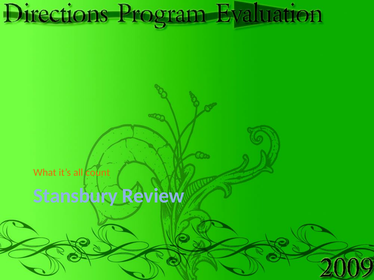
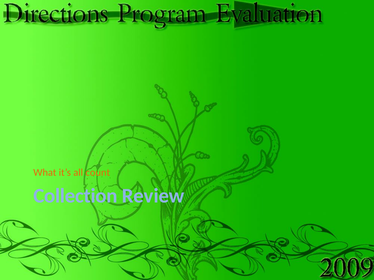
Stansbury: Stansbury -> Collection
